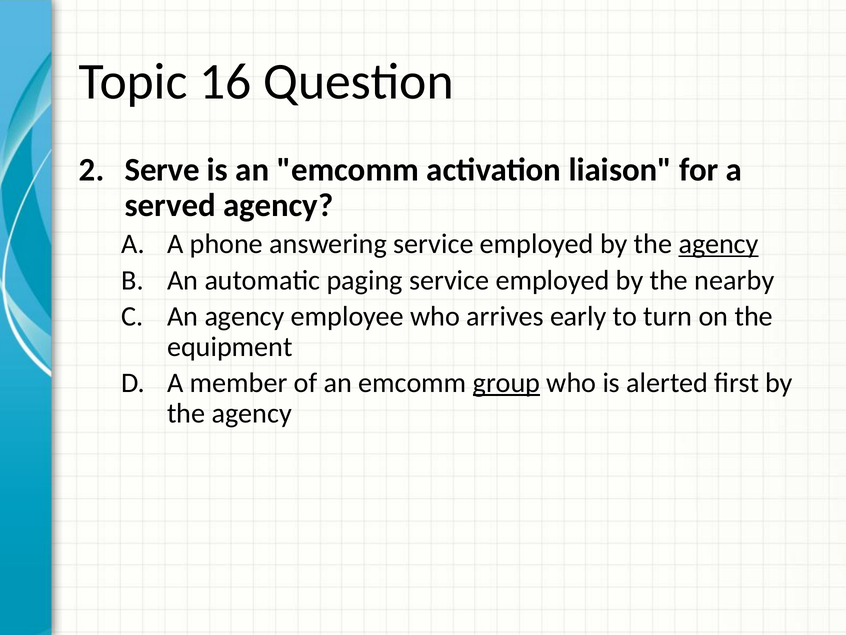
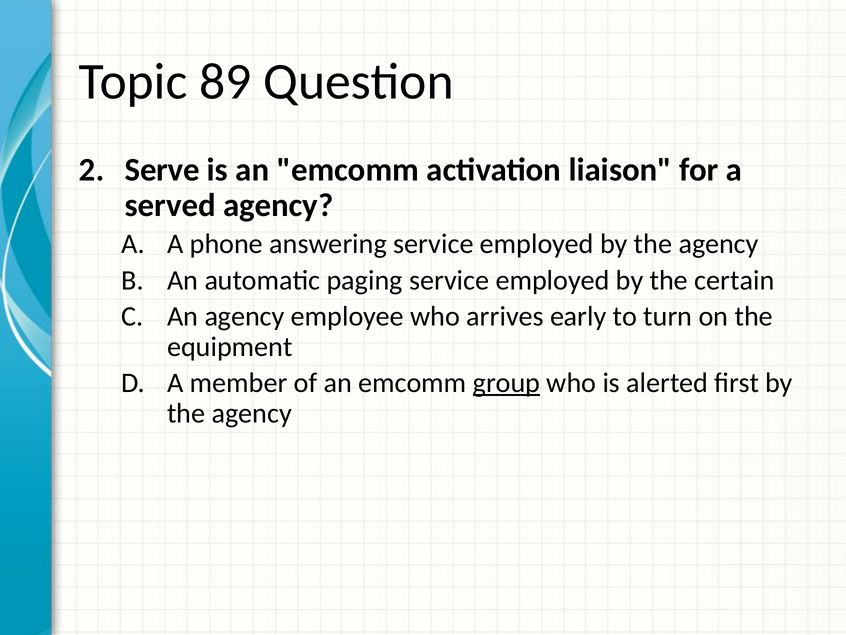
16: 16 -> 89
agency at (719, 244) underline: present -> none
nearby: nearby -> certain
